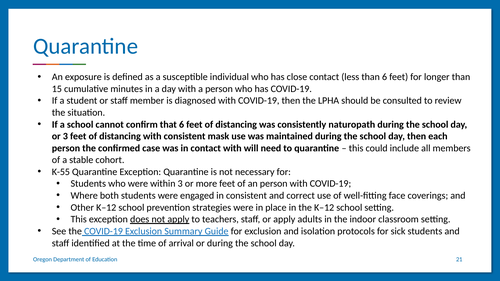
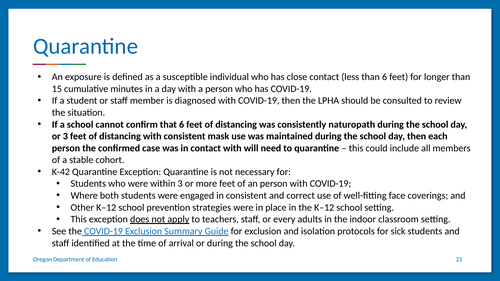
K-55: K-55 -> K-42
or apply: apply -> every
